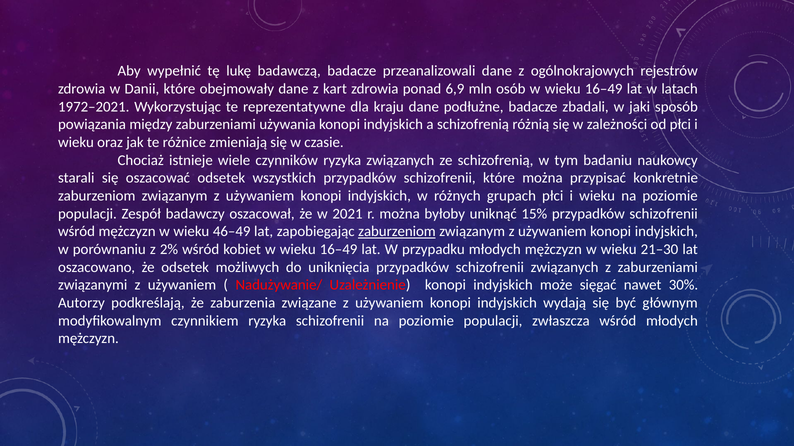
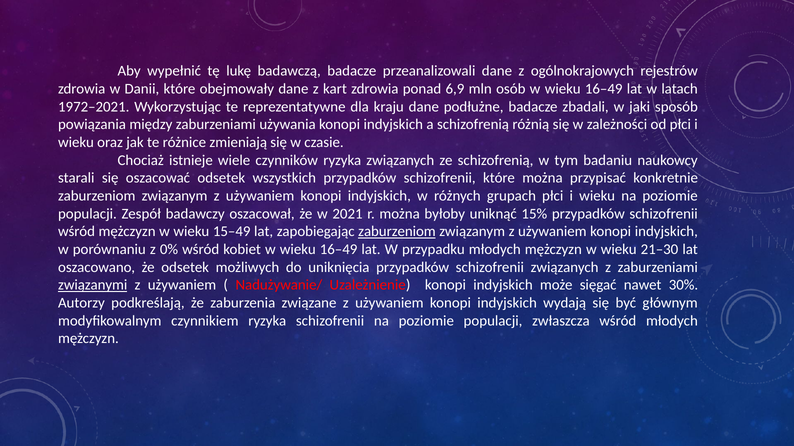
46–49: 46–49 -> 15–49
2%: 2% -> 0%
związanymi underline: none -> present
